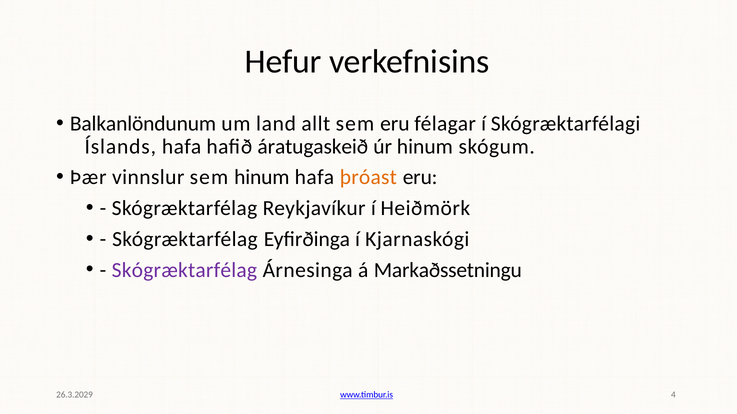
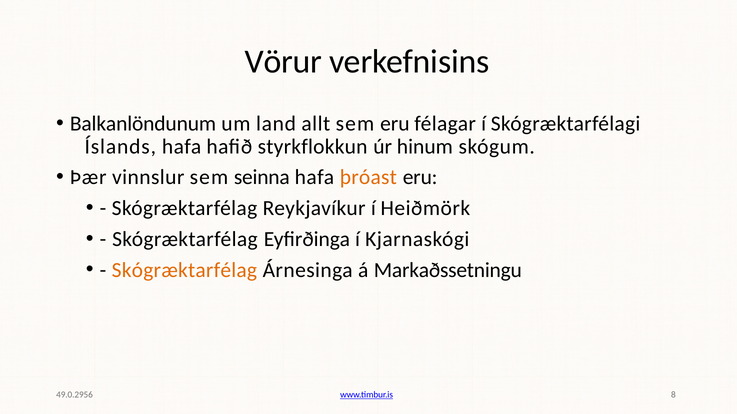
Hefur: Hefur -> Vörur
áratugaskeið: áratugaskeið -> styrkflokkun
sem hinum: hinum -> seinna
Skógræktarfélag at (184, 270) colour: purple -> orange
26.3.2029: 26.3.2029 -> 49.0.2956
4: 4 -> 8
